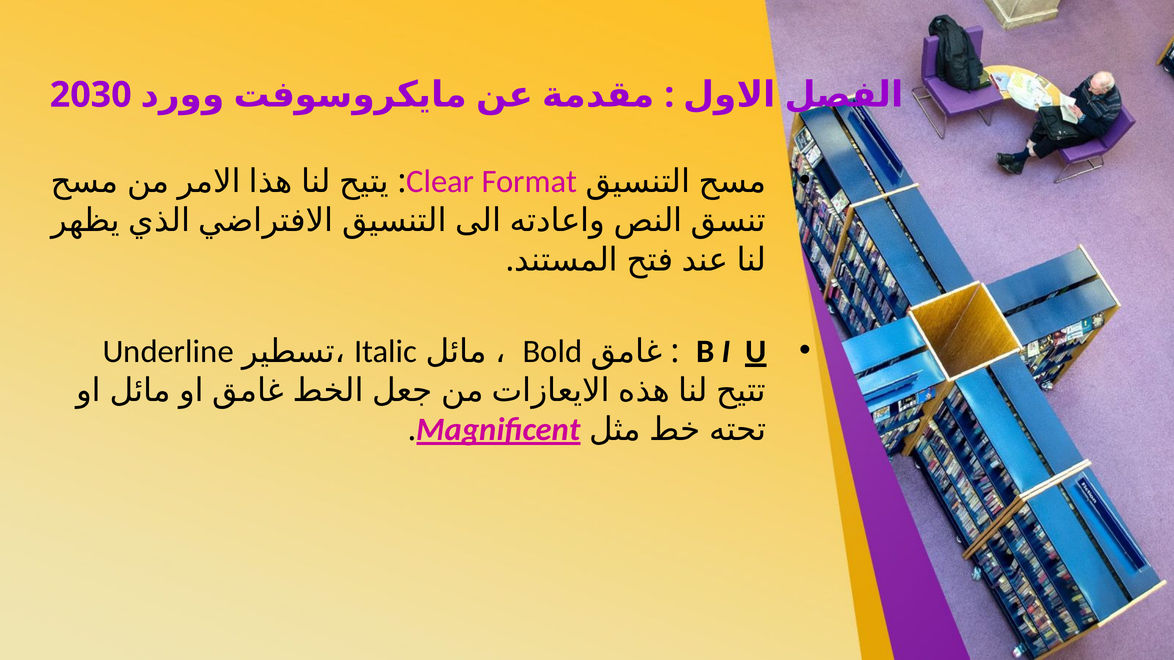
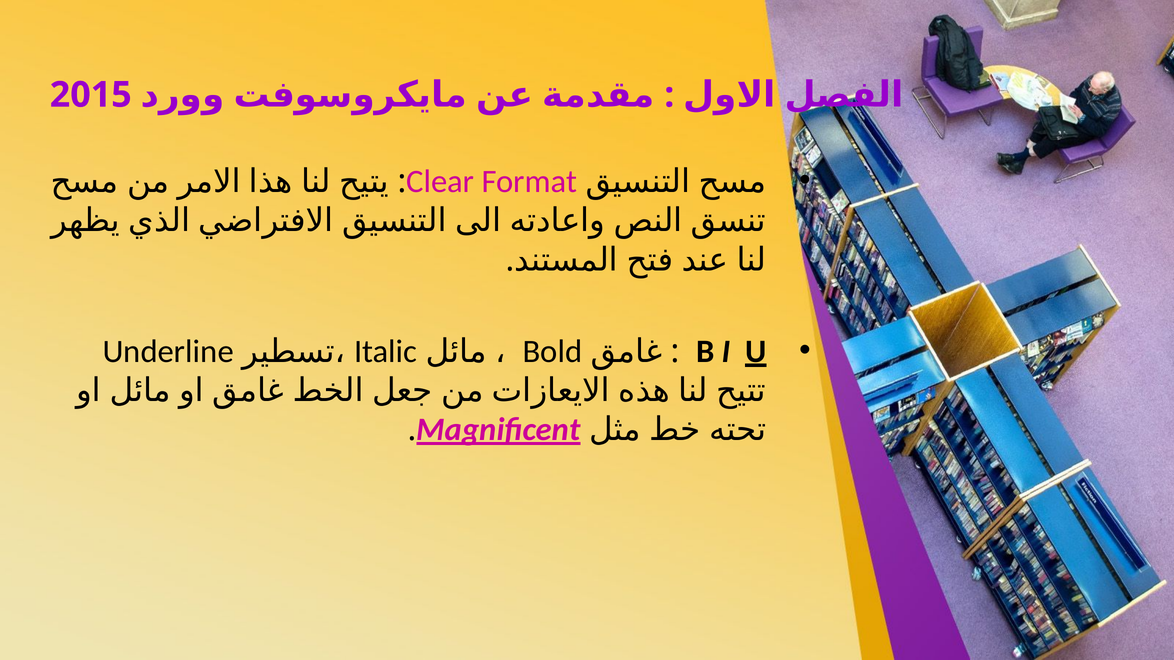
2030: 2030 -> 2015
